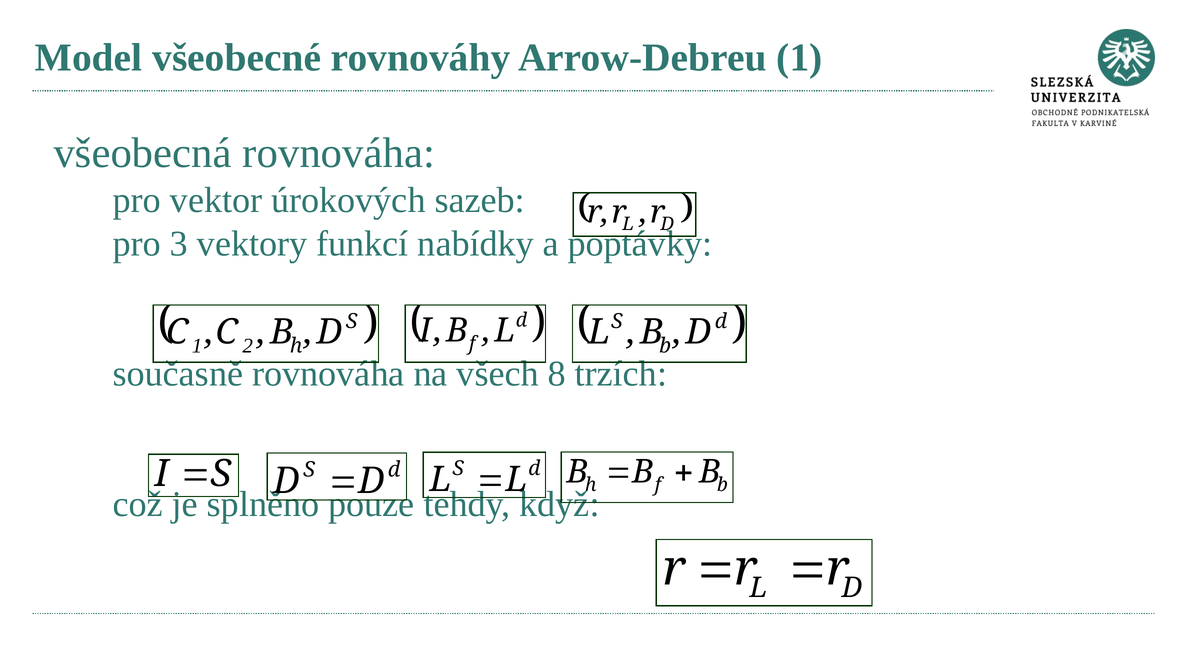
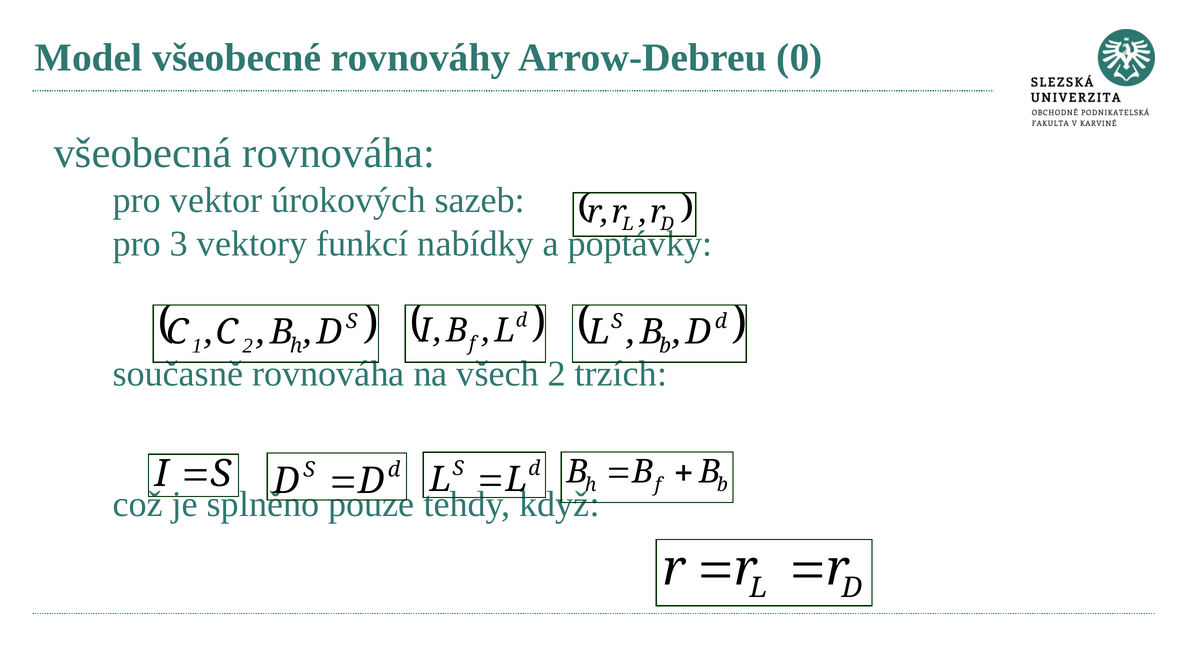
Arrow-Debreu 1: 1 -> 0
všech 8: 8 -> 2
